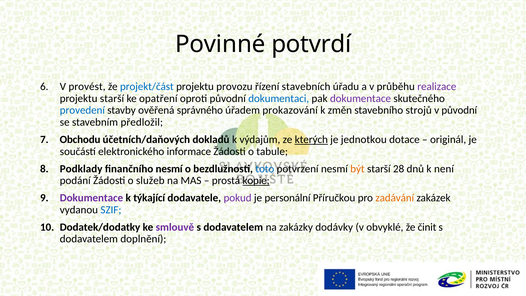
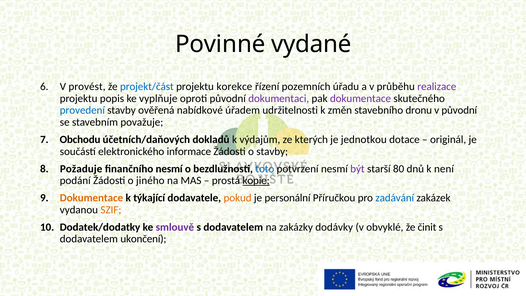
potvrdí: potvrdí -> vydané
provozu: provozu -> korekce
stavebních: stavebních -> pozemních
projektu starší: starší -> popis
opatření: opatření -> vyplňuje
dokumentaci colour: blue -> purple
správného: správného -> nabídkové
prokazování: prokazování -> udržitelnosti
strojů: strojů -> dronu
předložil: předložil -> považuje
kterých underline: present -> none
o tabule: tabule -> stavby
Podklady: Podklady -> Požaduje
být colour: orange -> purple
28: 28 -> 80
služeb: služeb -> jiného
Dokumentace at (91, 198) colour: purple -> orange
pokud colour: purple -> orange
zadávání colour: orange -> blue
SZIF colour: blue -> orange
doplnění: doplnění -> ukončení
